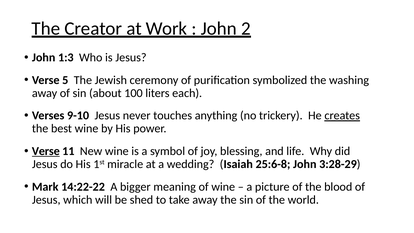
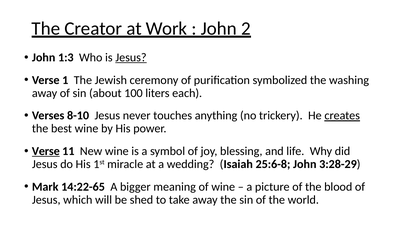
Jesus at (131, 58) underline: none -> present
5: 5 -> 1
9-10: 9-10 -> 8-10
14:22-22: 14:22-22 -> 14:22-65
